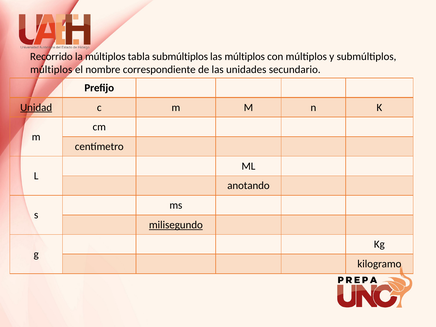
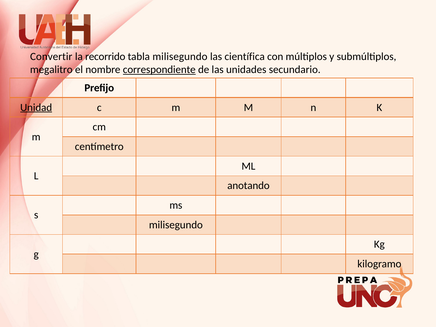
Recorrido: Recorrido -> Convertir
la múltiplos: múltiplos -> recorrido
tabla submúltiplos: submúltiplos -> milisegundo
las múltiplos: múltiplos -> científica
múltiplos at (51, 70): múltiplos -> megalitro
correspondiente underline: none -> present
milisegundo at (176, 225) underline: present -> none
